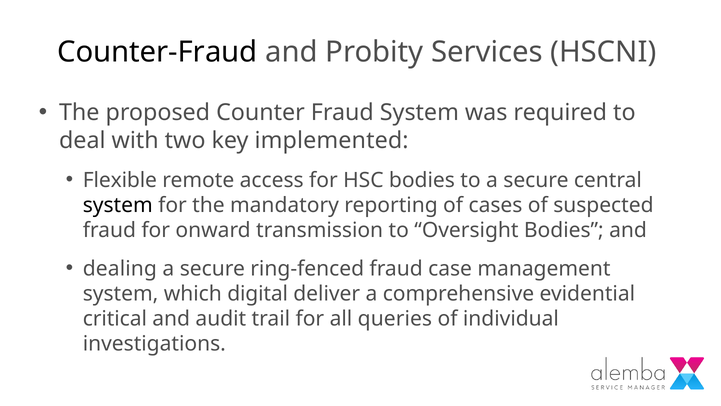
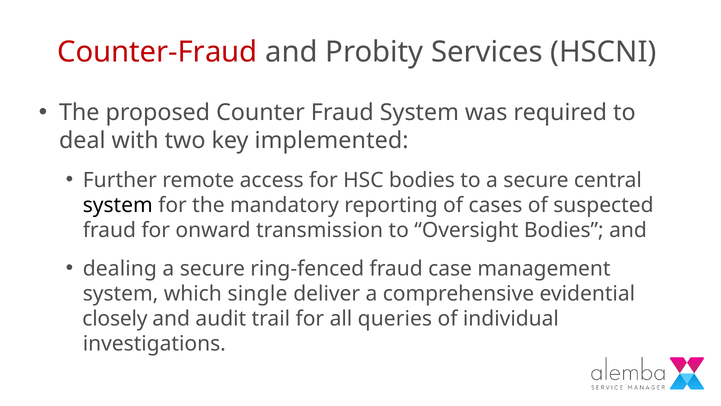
Counter-Fraud colour: black -> red
Flexible: Flexible -> Further
digital: digital -> single
critical: critical -> closely
